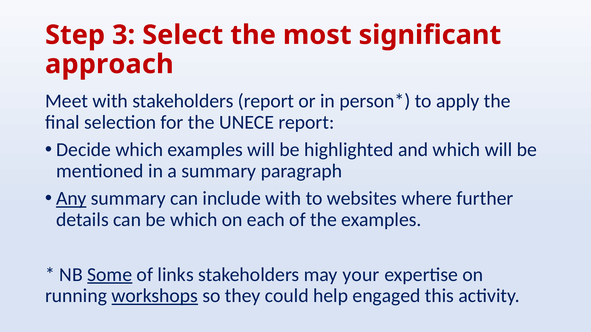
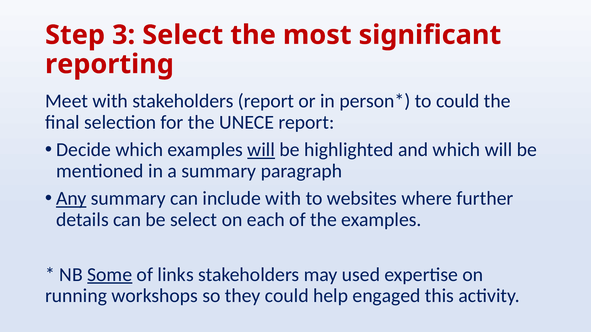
approach: approach -> reporting
to apply: apply -> could
will at (261, 150) underline: none -> present
be which: which -> select
your: your -> used
workshops underline: present -> none
